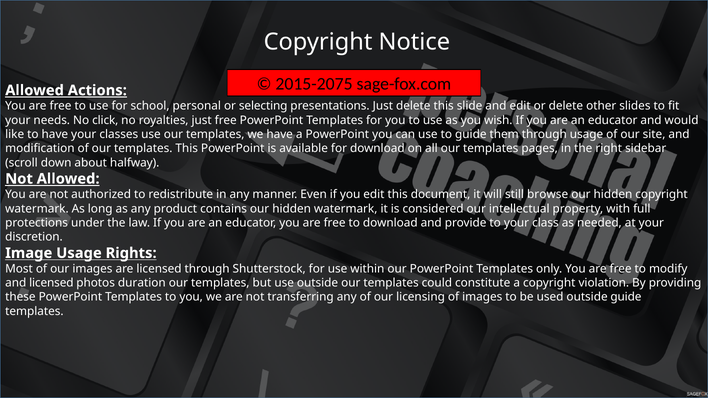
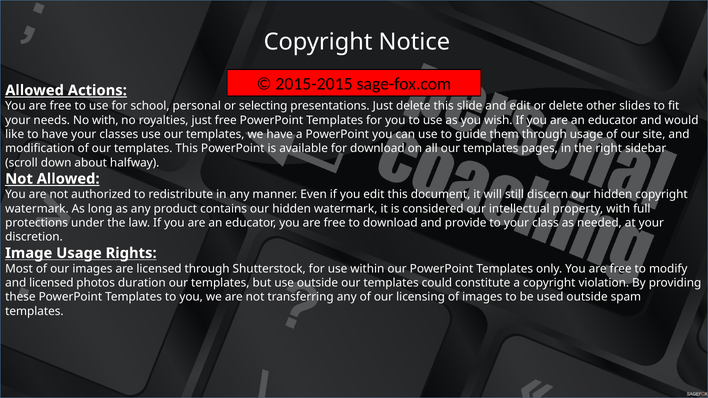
2015-2075: 2015-2075 -> 2015-2015
No click: click -> with
browse: browse -> discern
outside guide: guide -> spam
